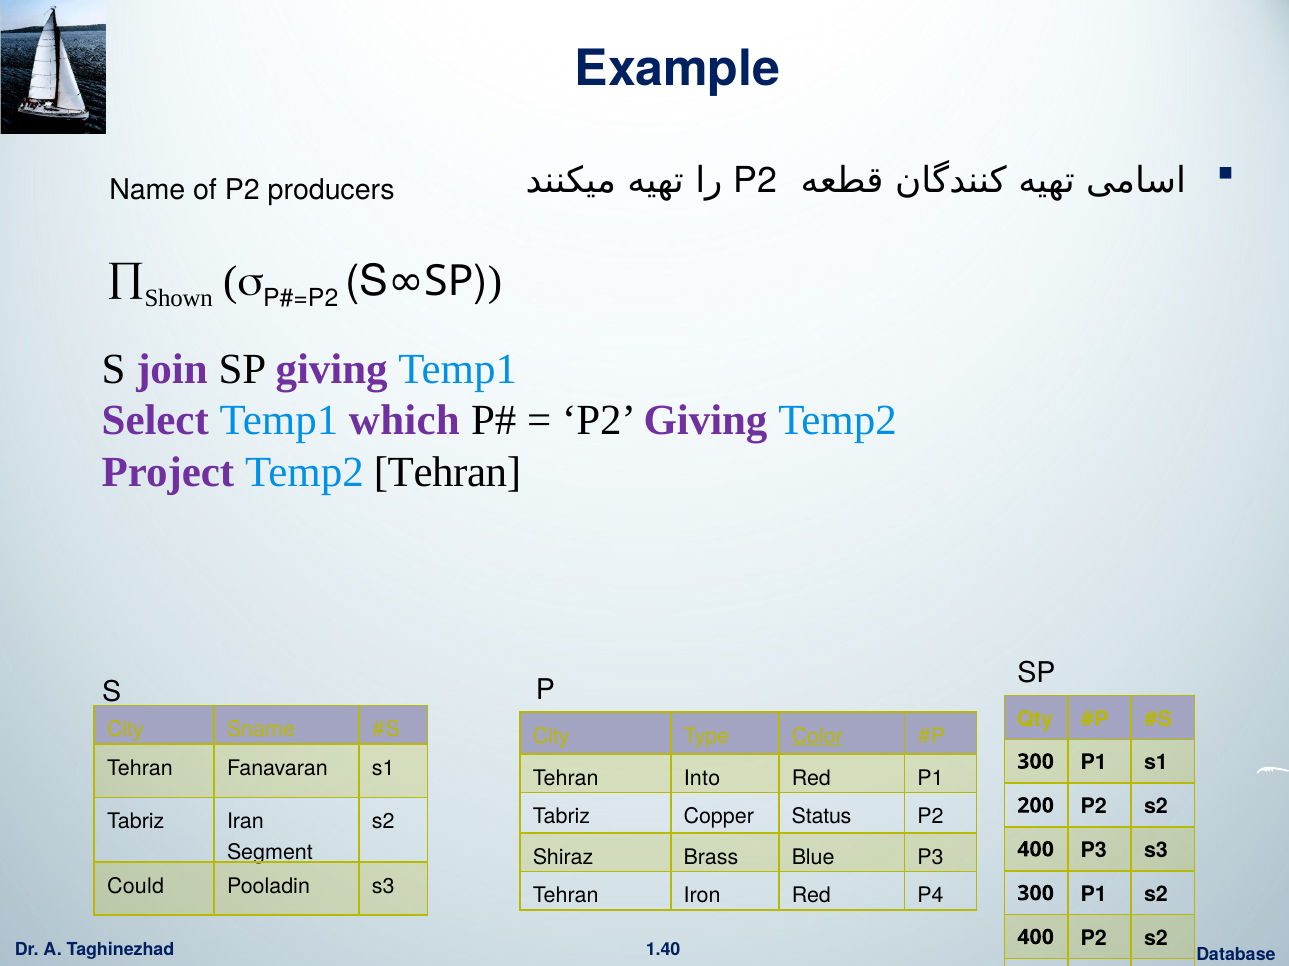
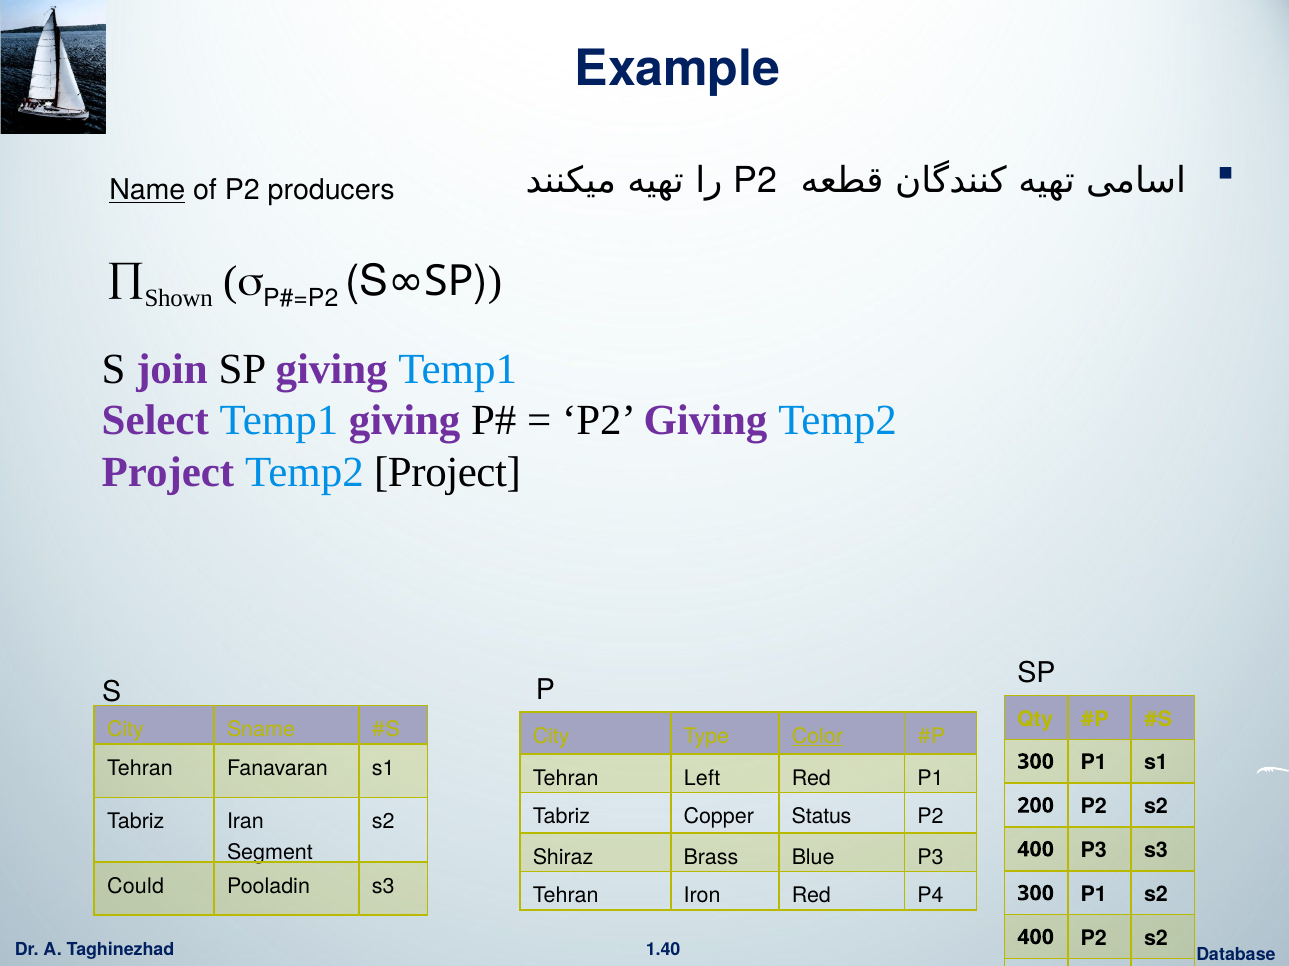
Name underline: none -> present
Temp1 which: which -> giving
Project Temp2 Tehran: Tehran -> Project
Into: Into -> Left
